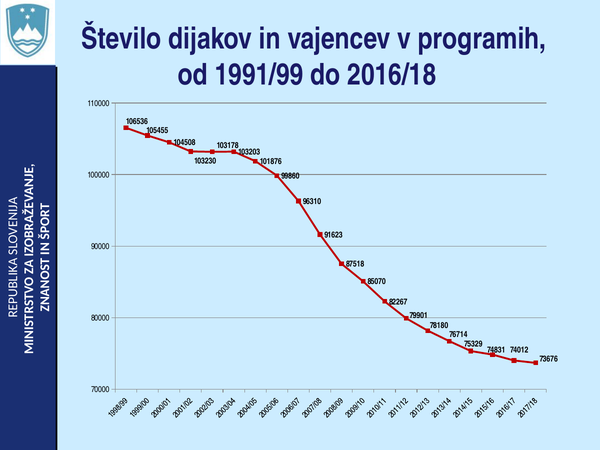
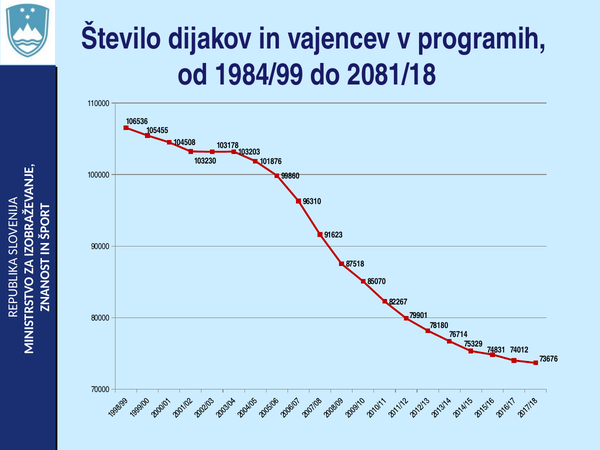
1991/99: 1991/99 -> 1984/99
2016/18: 2016/18 -> 2081/18
